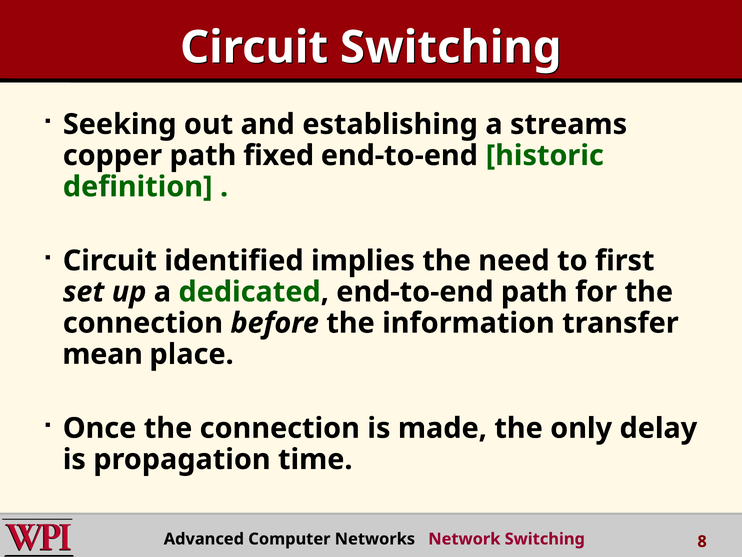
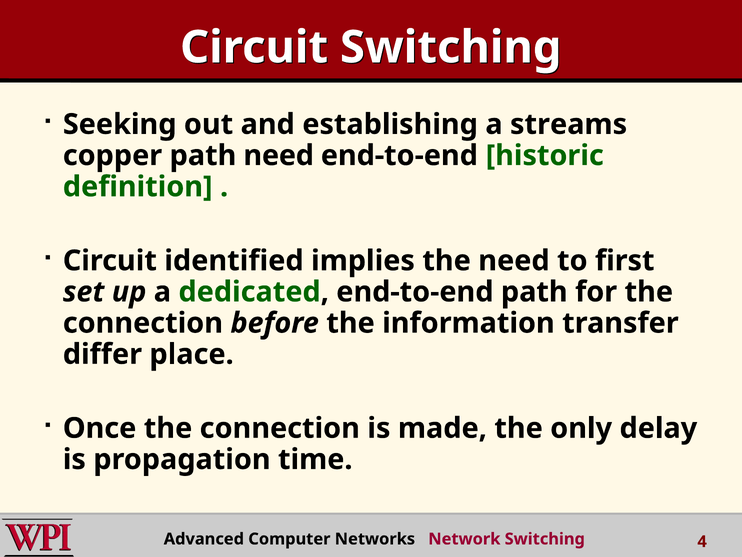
path fixed: fixed -> need
mean: mean -> differ
8: 8 -> 4
